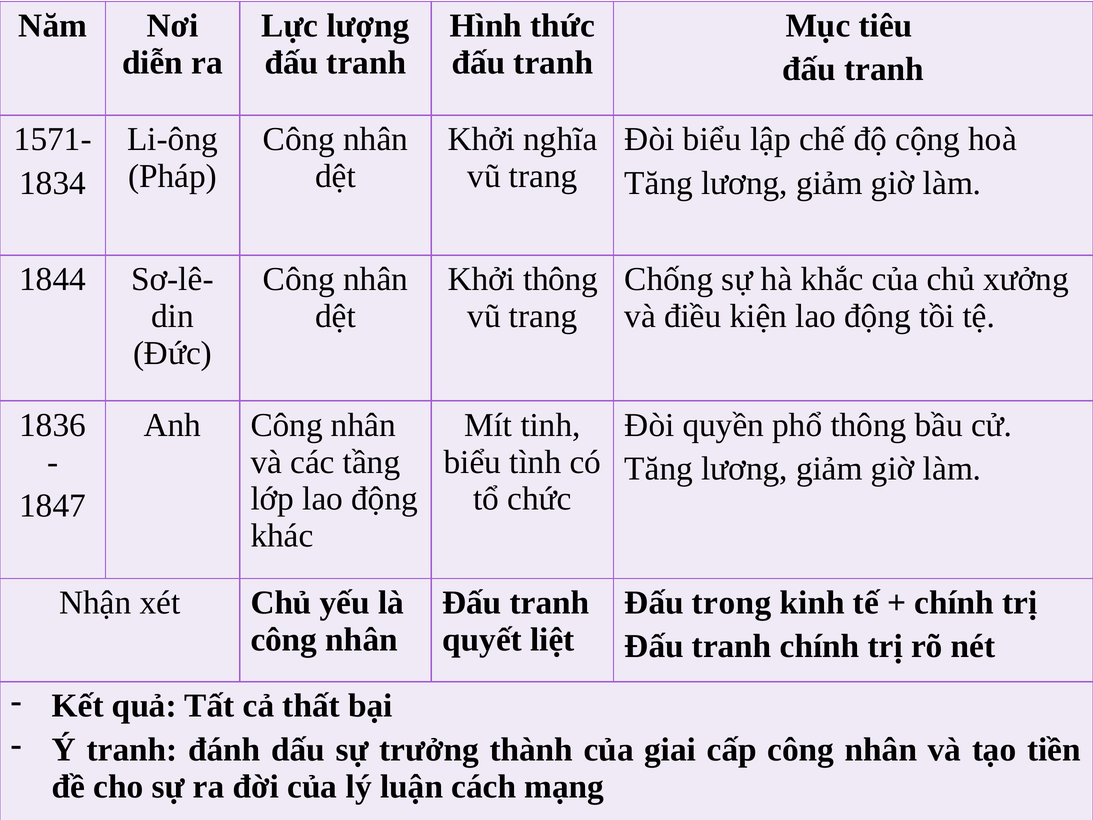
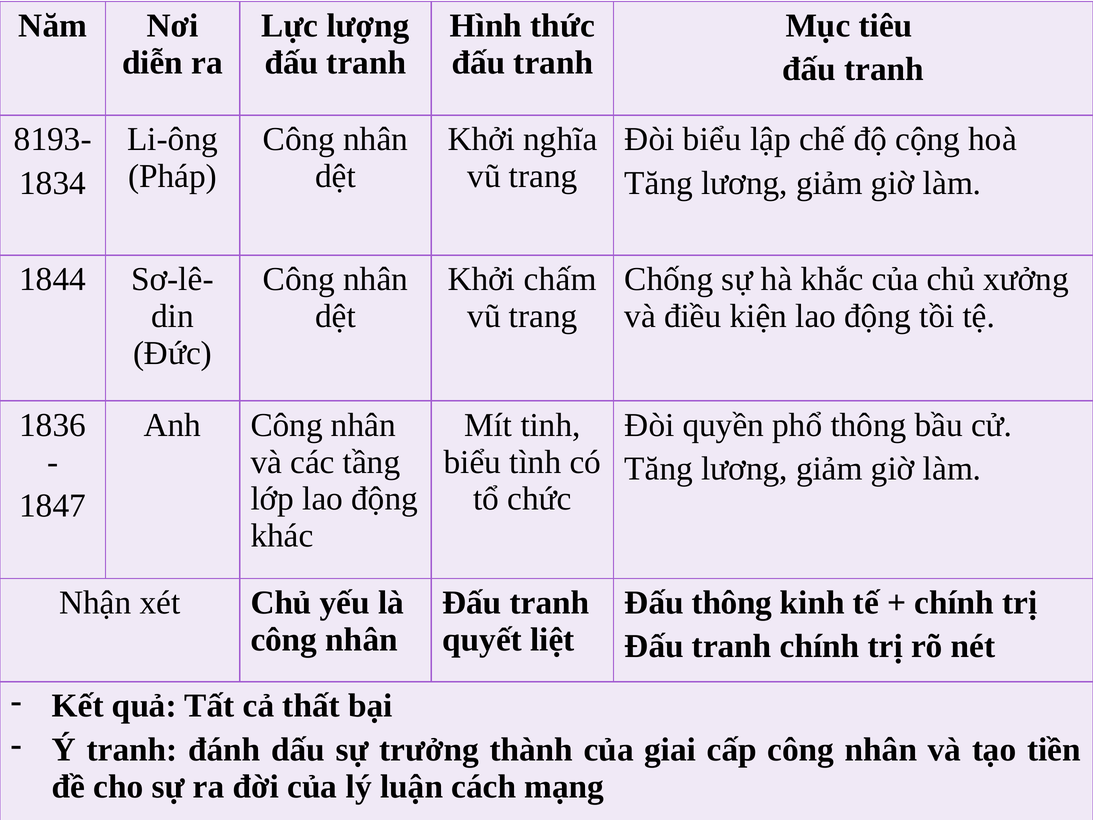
1571-: 1571- -> 8193-
Khởi thông: thông -> chấm
Đấu trong: trong -> thông
